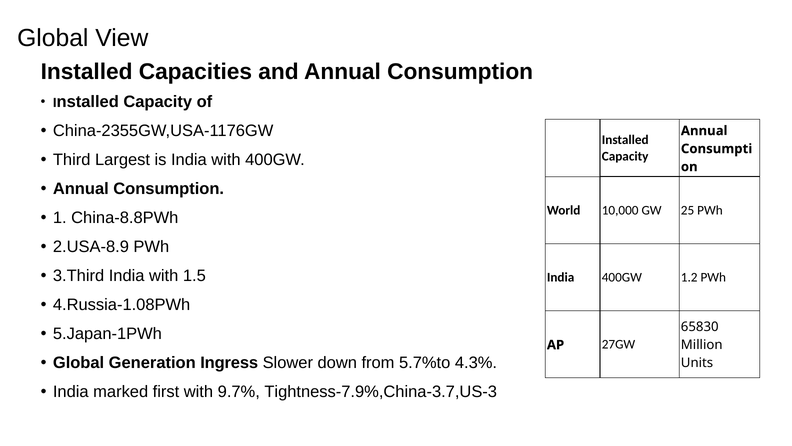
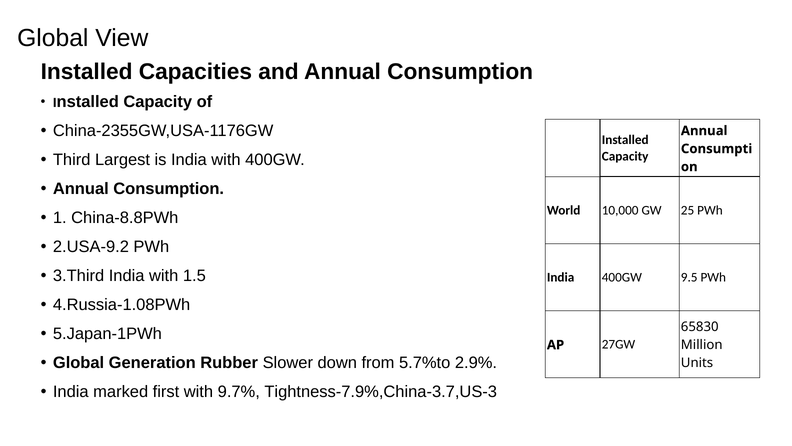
2.USA-8.9: 2.USA-8.9 -> 2.USA-9.2
1.2: 1.2 -> 9.5
Ingress: Ingress -> Rubber
4.3%: 4.3% -> 2.9%
